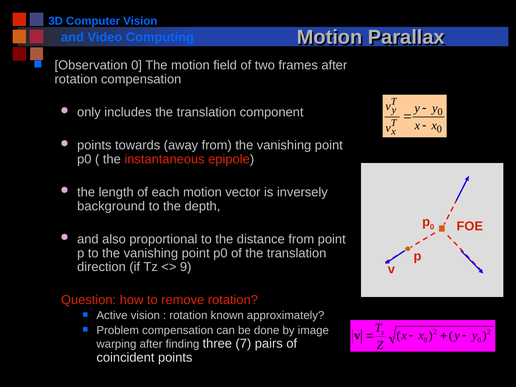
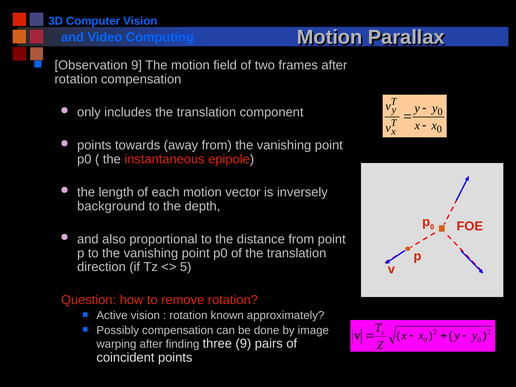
Observation 0: 0 -> 9
9: 9 -> 5
Problem: Problem -> Possibly
three 7: 7 -> 9
